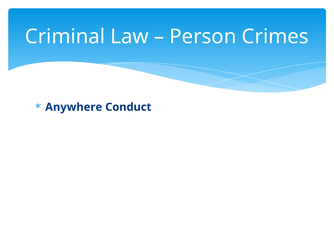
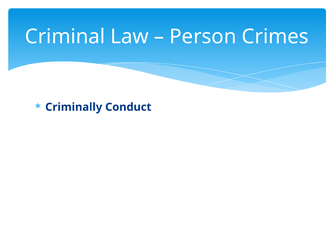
Anywhere: Anywhere -> Criminally
